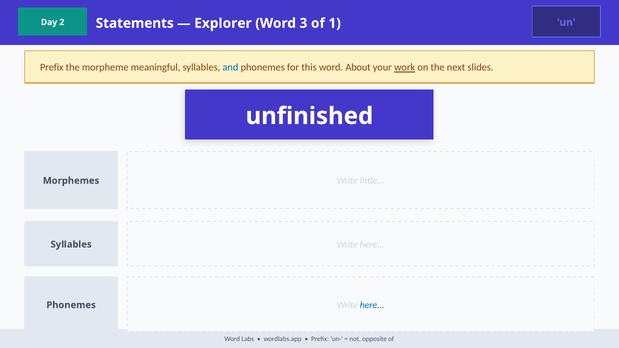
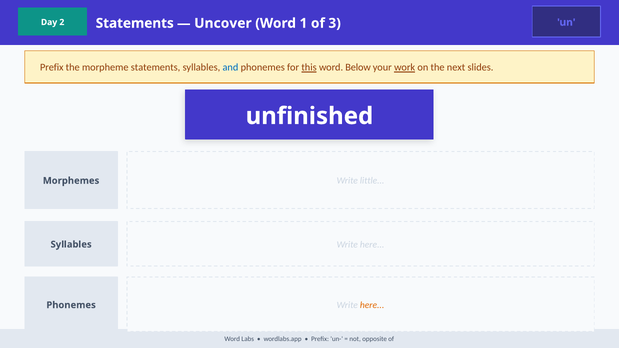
Explorer: Explorer -> Uncover
3: 3 -> 1
1: 1 -> 3
morpheme meaningful: meaningful -> statements
this underline: none -> present
About: About -> Below
here at (372, 305) colour: blue -> orange
